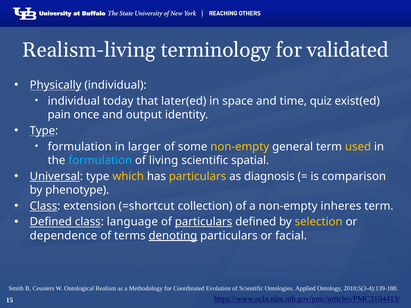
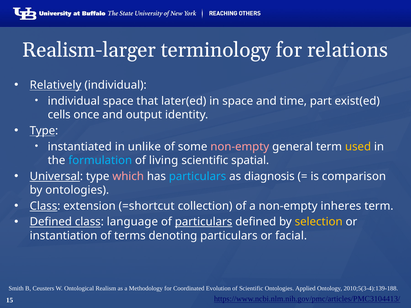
Realism-living: Realism-living -> Realism-larger
validated: validated -> relations
Physically: Physically -> Relatively
individual today: today -> space
quiz: quiz -> part
pain: pain -> cells
formulation at (80, 147): formulation -> instantiated
larger: larger -> unlike
non-empty at (240, 147) colour: yellow -> pink
which colour: yellow -> pink
particulars at (198, 176) colour: yellow -> light blue
by phenotype: phenotype -> ontologies
dependence: dependence -> instantiation
denoting underline: present -> none
